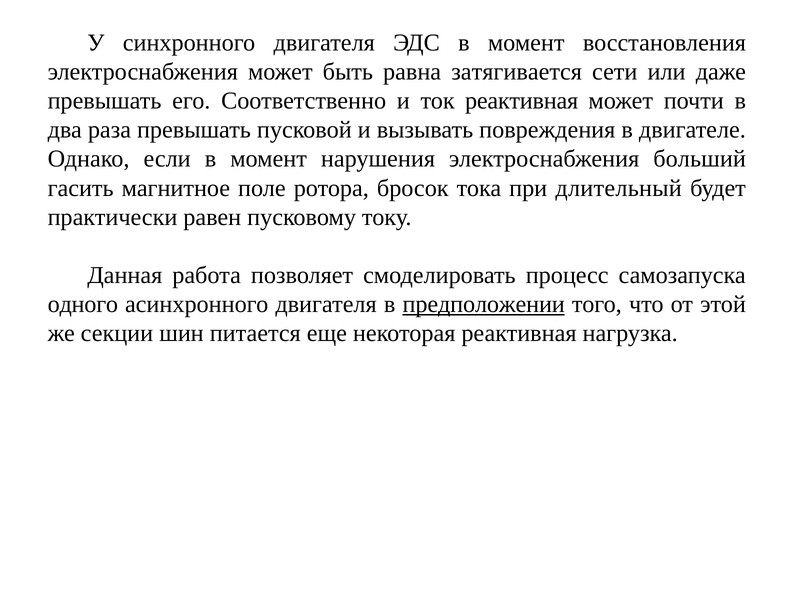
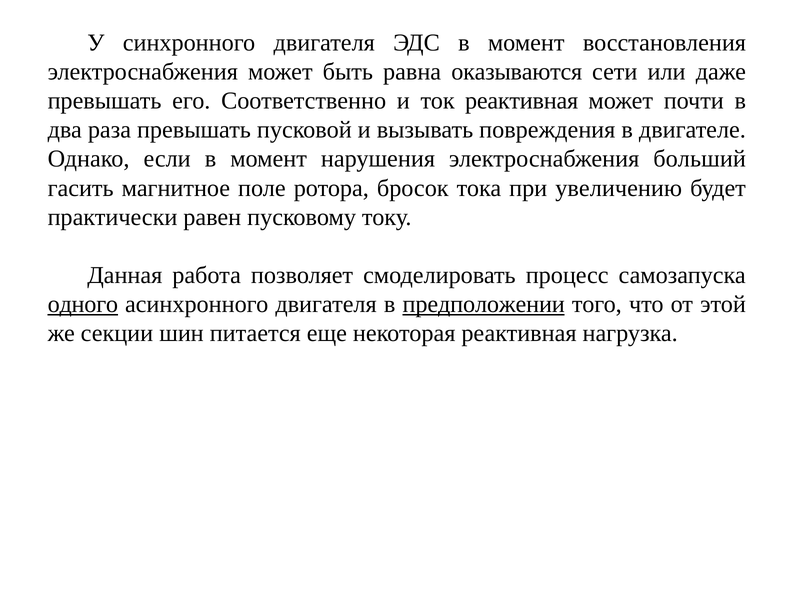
затягивается: затягивается -> оказываются
длительный: длительный -> увеличению
одного underline: none -> present
